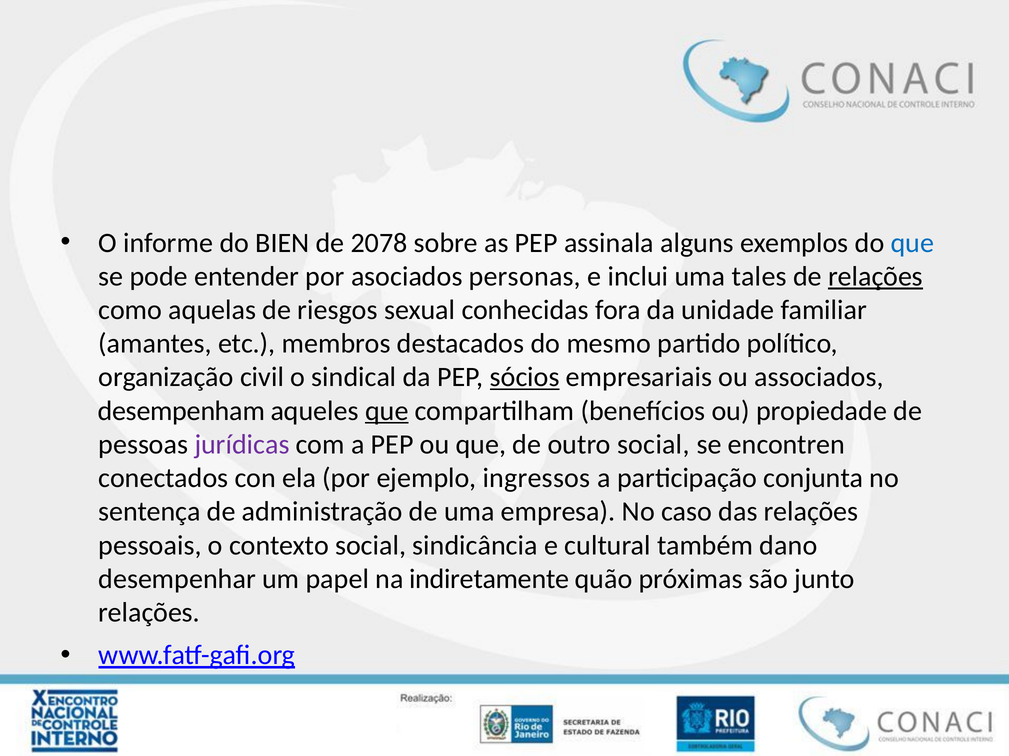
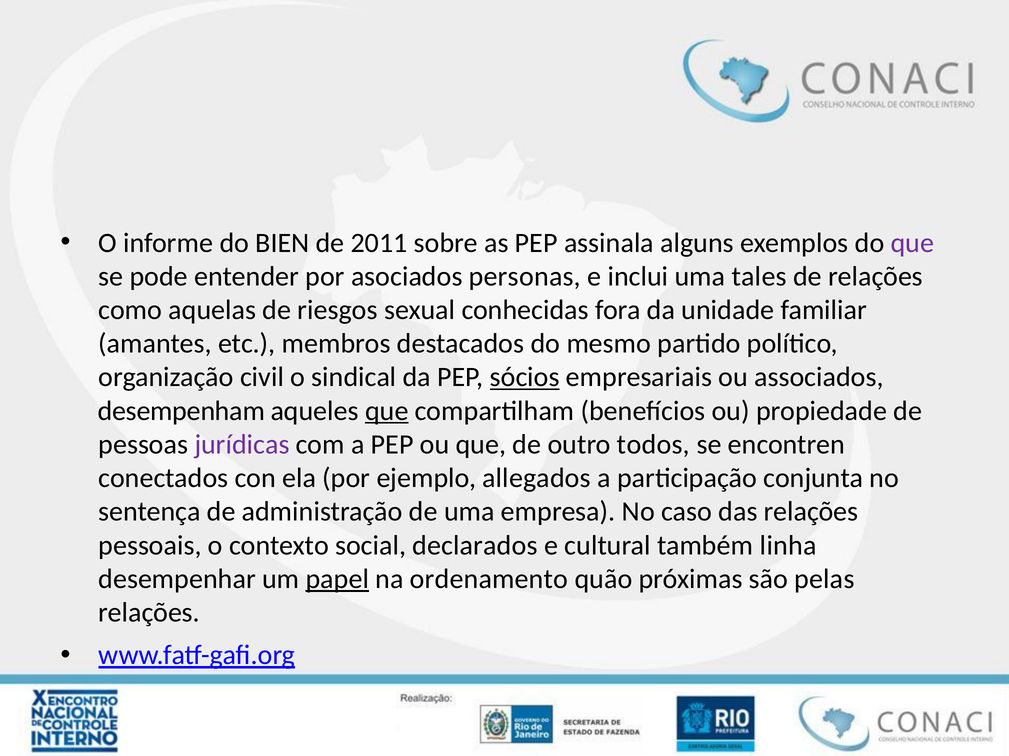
2078: 2078 -> 2011
que at (912, 243) colour: blue -> purple
relações at (876, 277) underline: present -> none
outro social: social -> todos
ingressos: ingressos -> allegados
sindicância: sindicância -> declarados
dano: dano -> linha
papel underline: none -> present
indiretamente: indiretamente -> ordenamento
junto: junto -> pelas
